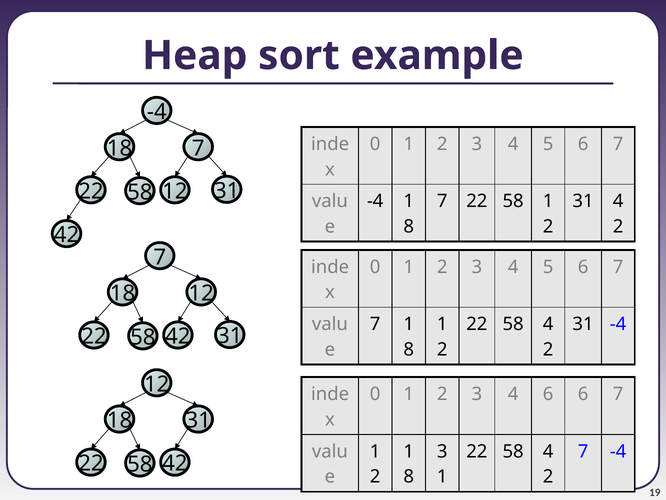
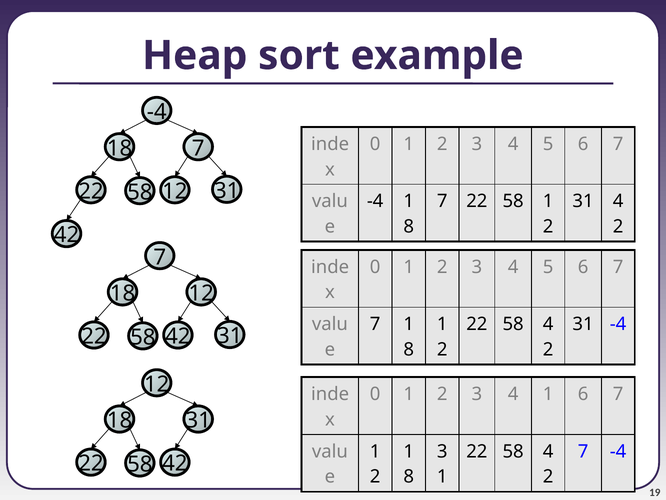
4 6: 6 -> 1
